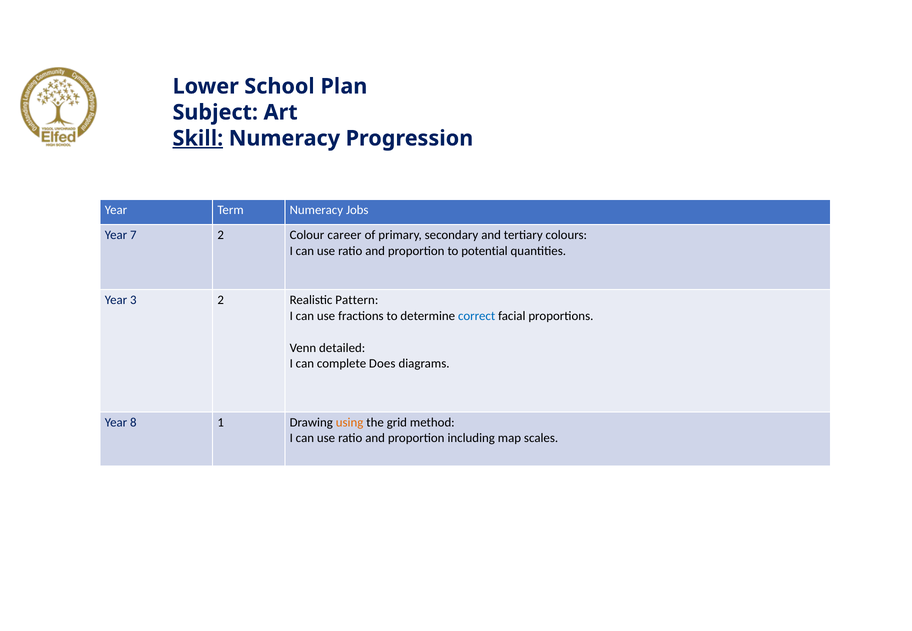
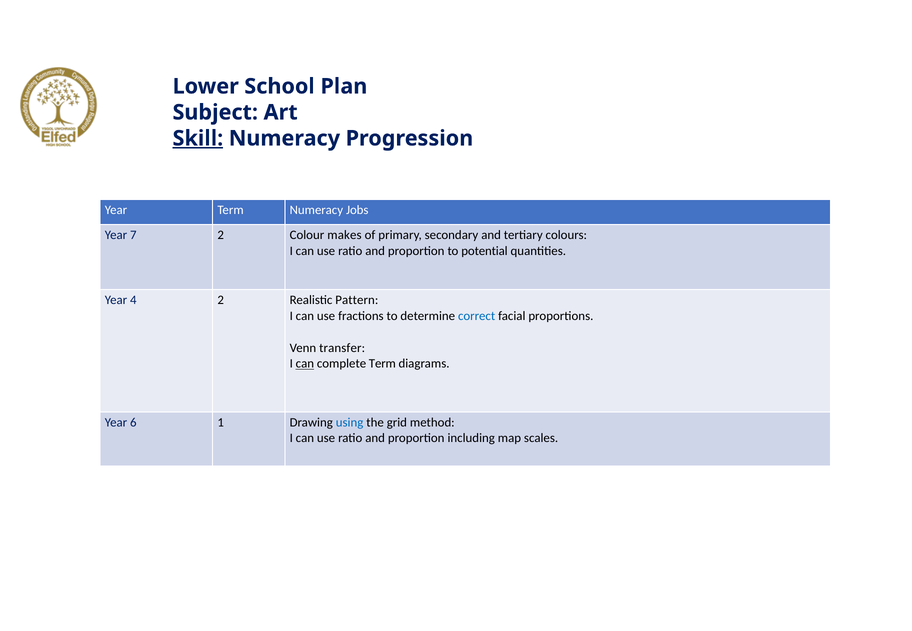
career: career -> makes
3: 3 -> 4
detailed: detailed -> transfer
can at (305, 364) underline: none -> present
complete Does: Does -> Term
8: 8 -> 6
using colour: orange -> blue
